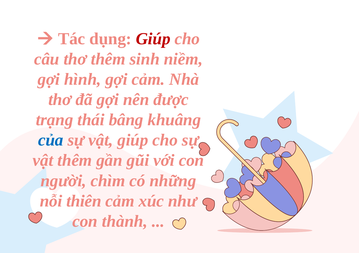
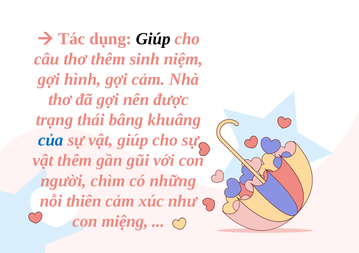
Giúp at (153, 39) colour: red -> black
niềm: niềm -> niệm
thành: thành -> miệng
